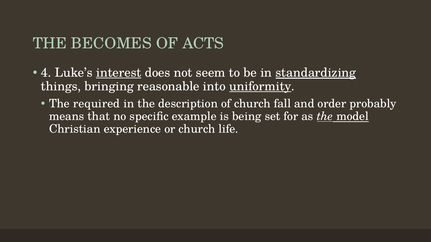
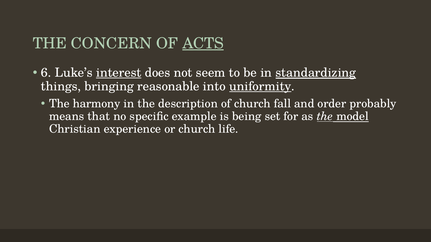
BECOMES: BECOMES -> CONCERN
ACTS underline: none -> present
4: 4 -> 6
required: required -> harmony
